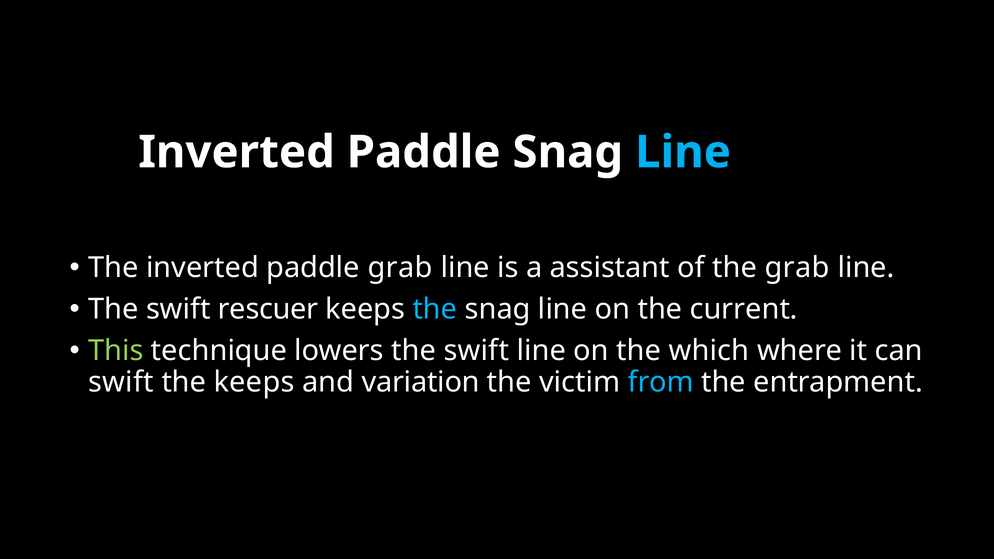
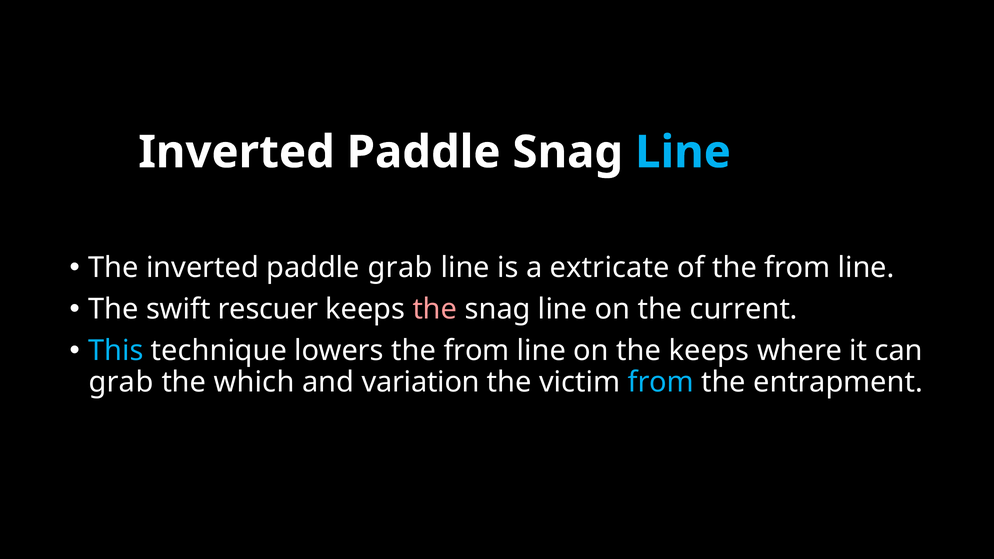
assistant: assistant -> extricate
of the grab: grab -> from
the at (435, 309) colour: light blue -> pink
This colour: light green -> light blue
lowers the swift: swift -> from
the which: which -> keeps
swift at (121, 382): swift -> grab
the keeps: keeps -> which
